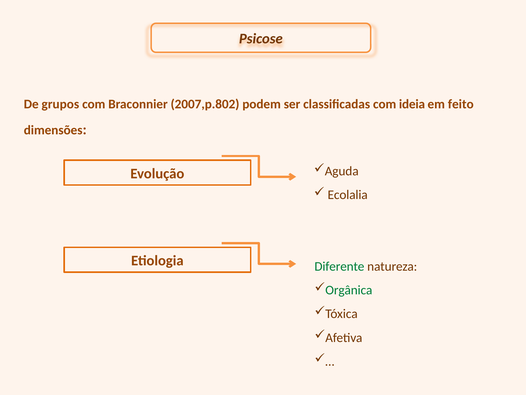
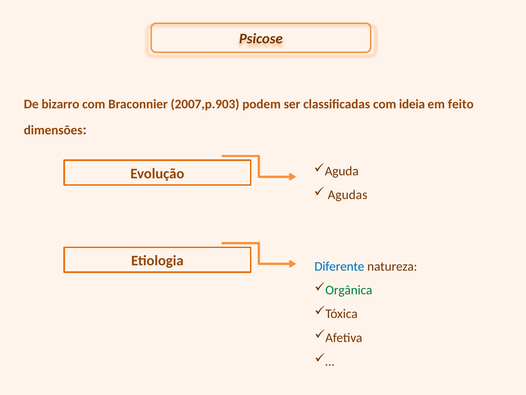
grupos: grupos -> bizarro
2007,p.802: 2007,p.802 -> 2007,p.903
Ecolalia: Ecolalia -> Agudas
Diferente colour: green -> blue
